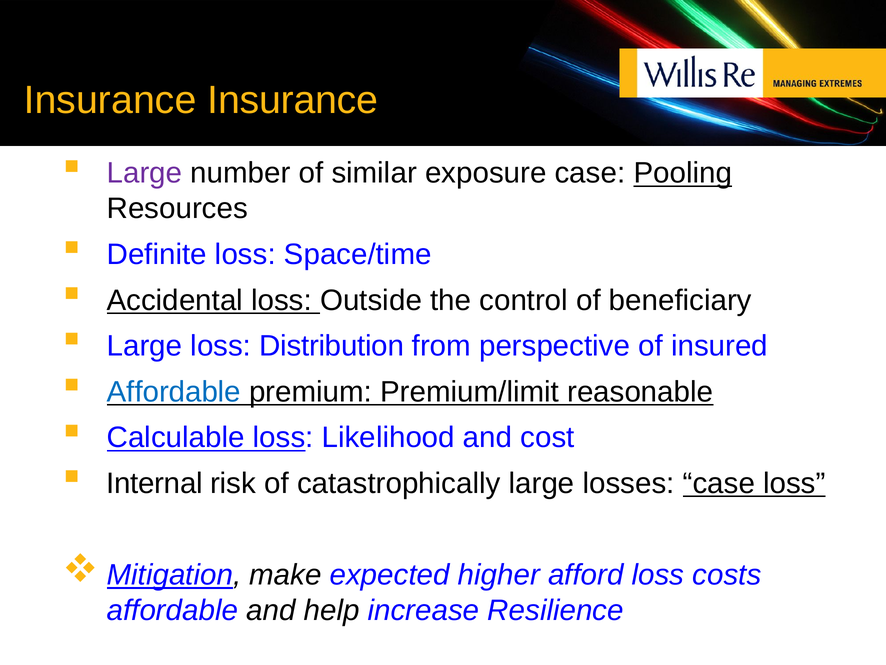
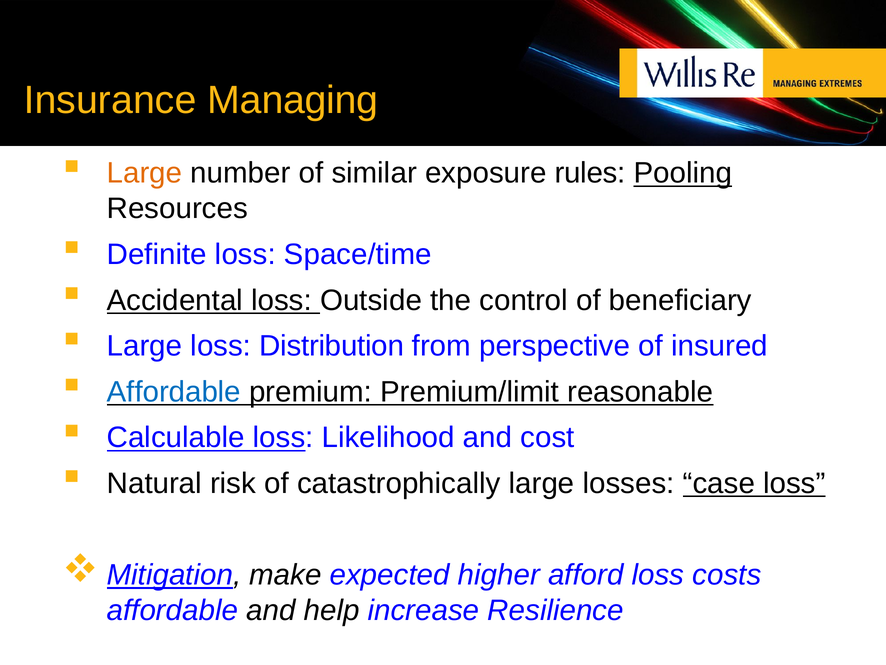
Insurance Insurance: Insurance -> Managing
Large at (145, 173) colour: purple -> orange
exposure case: case -> rules
Internal: Internal -> Natural
